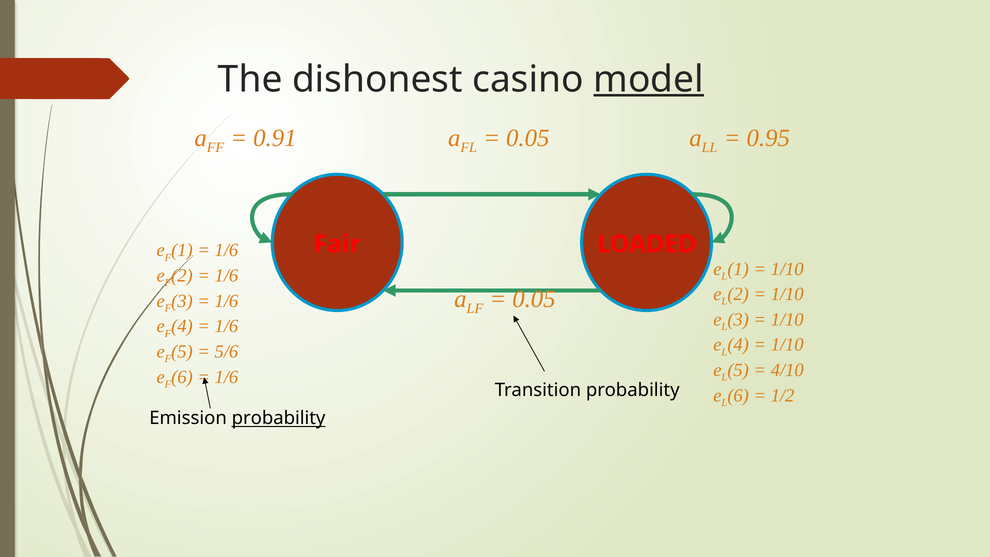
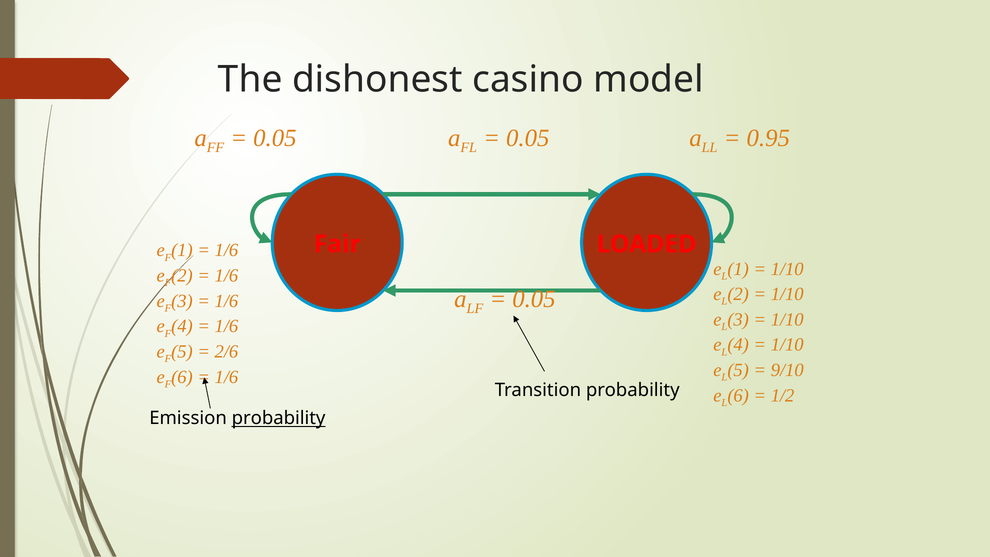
model underline: present -> none
0.91 at (275, 138): 0.91 -> 0.05
5/6: 5/6 -> 2/6
4/10: 4/10 -> 9/10
